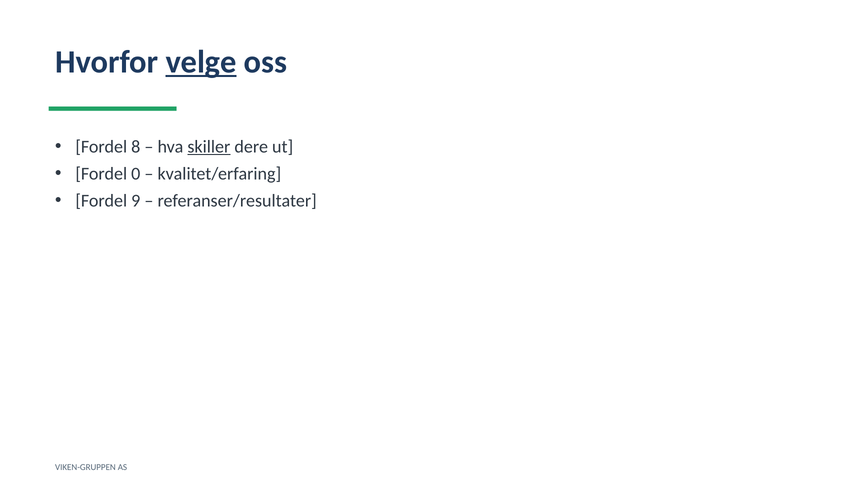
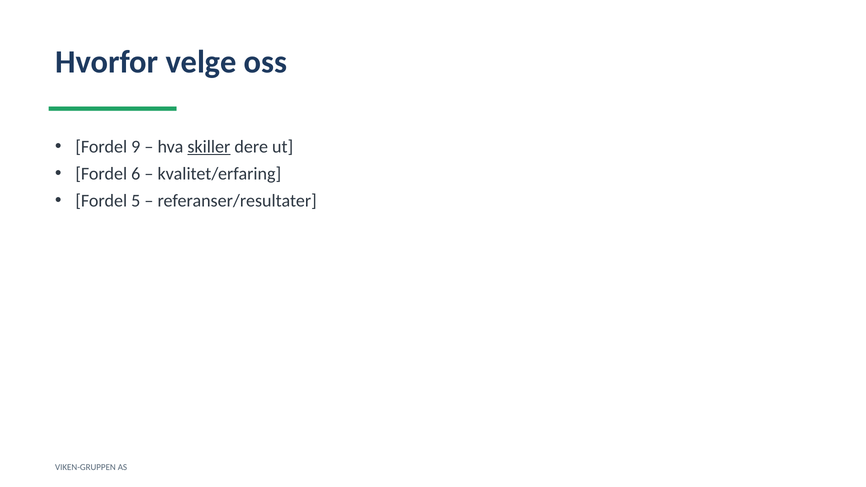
velge underline: present -> none
8: 8 -> 9
0: 0 -> 6
9: 9 -> 5
